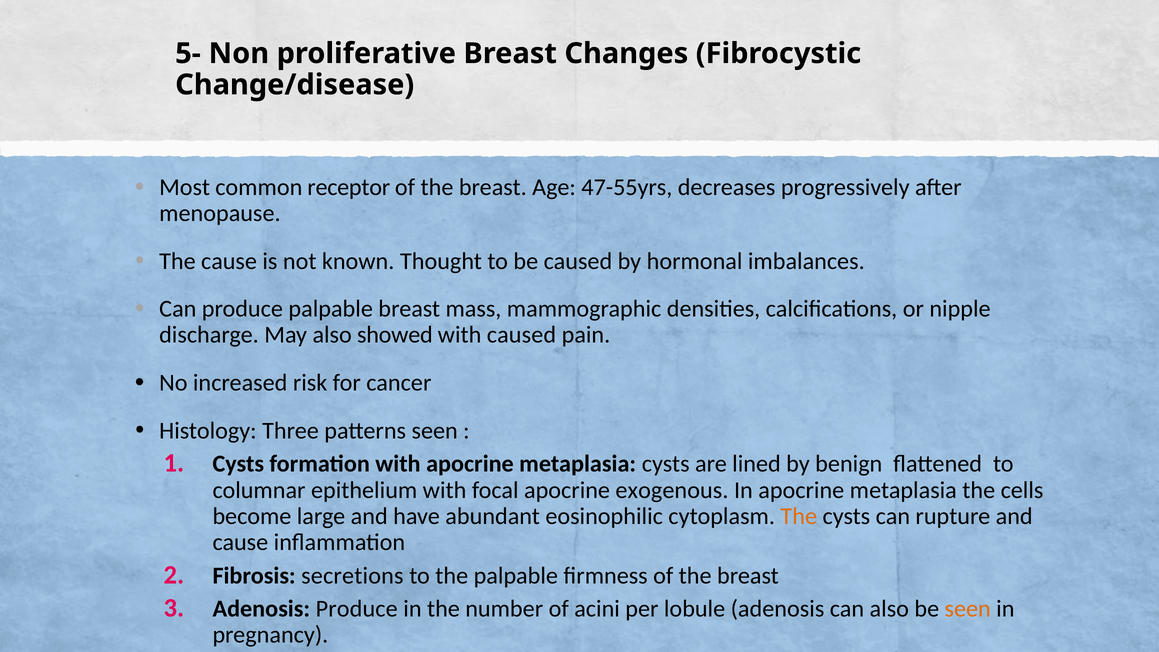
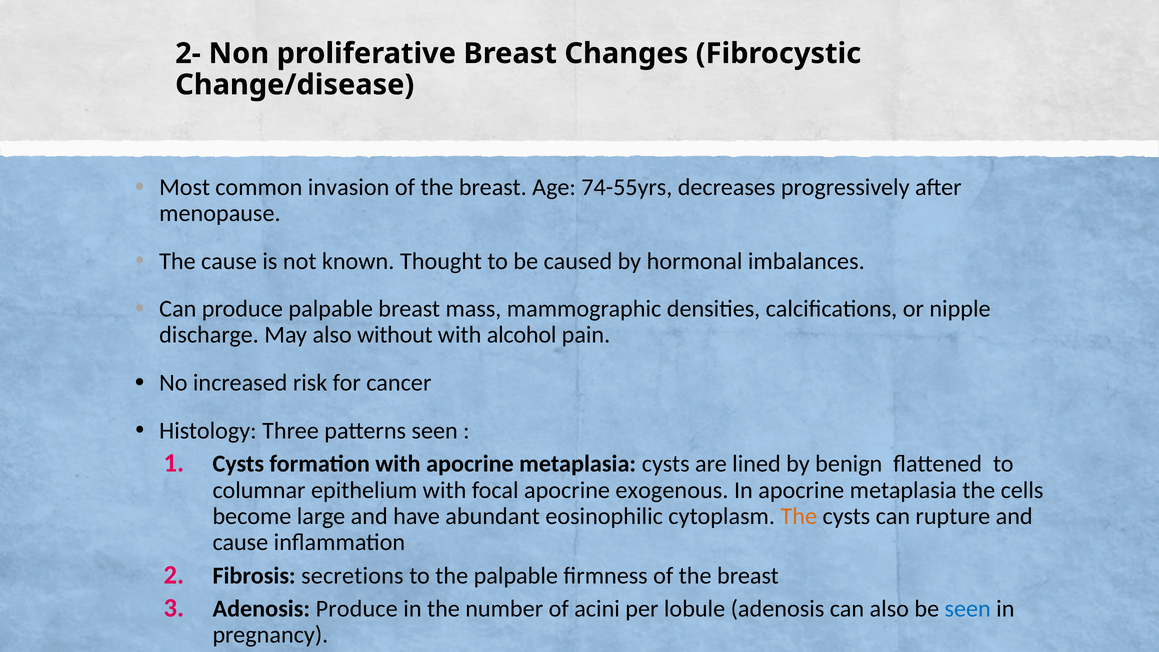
5-: 5- -> 2-
receptor: receptor -> invasion
47-55yrs: 47-55yrs -> 74-55yrs
showed: showed -> without
with caused: caused -> alcohol
seen at (968, 609) colour: orange -> blue
